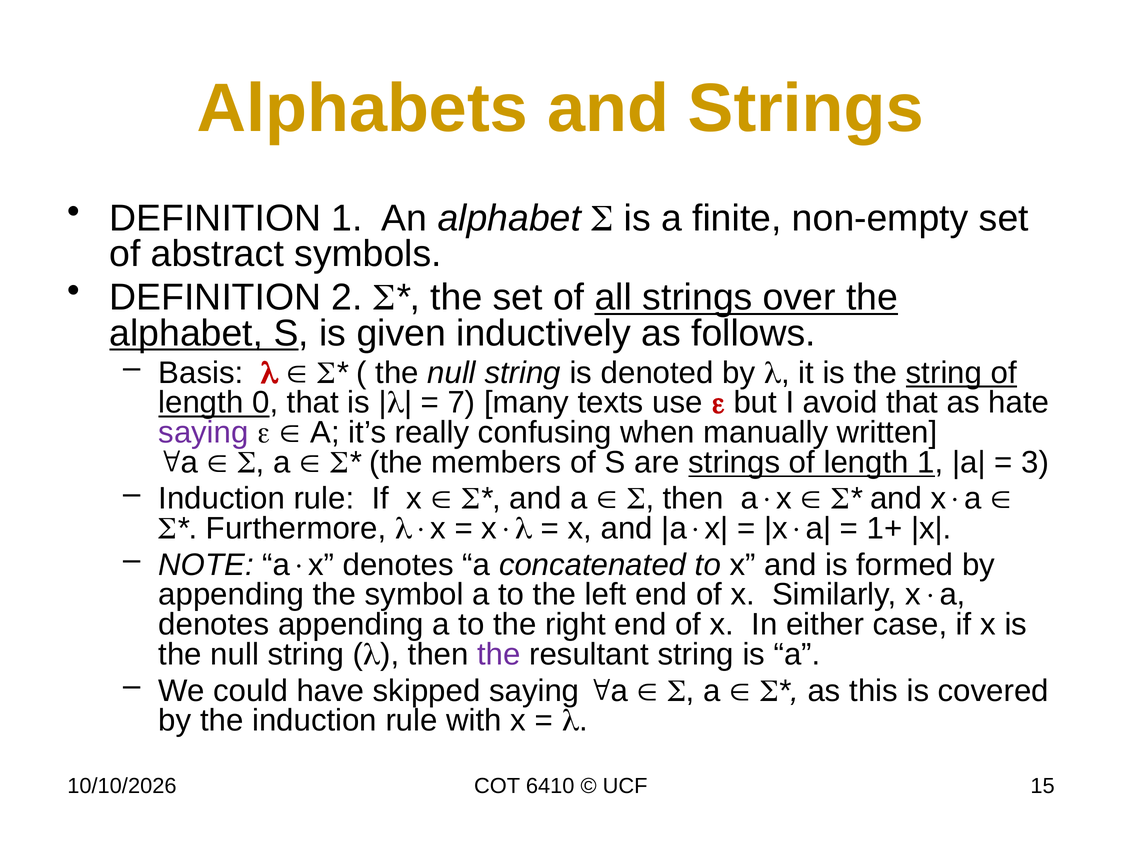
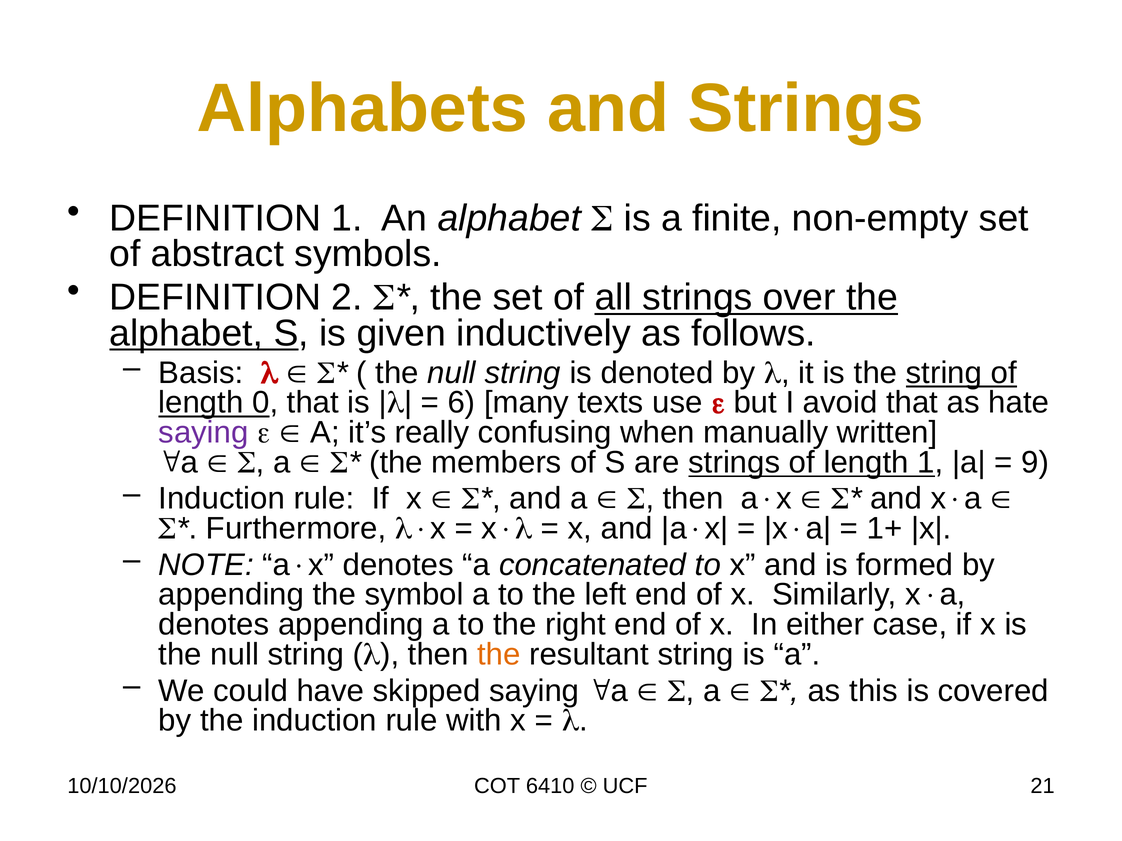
7: 7 -> 6
3: 3 -> 9
the at (499, 655) colour: purple -> orange
15: 15 -> 21
